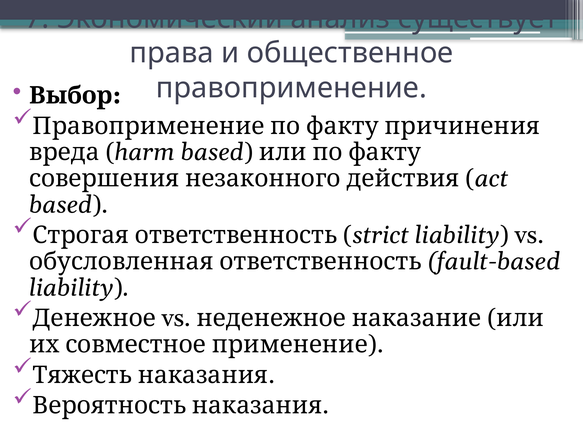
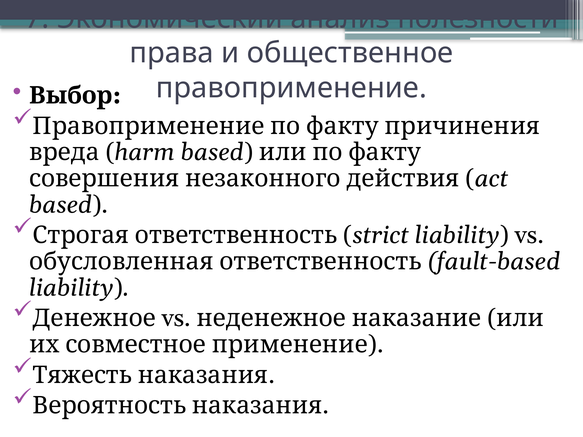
существует: существует -> полезности
